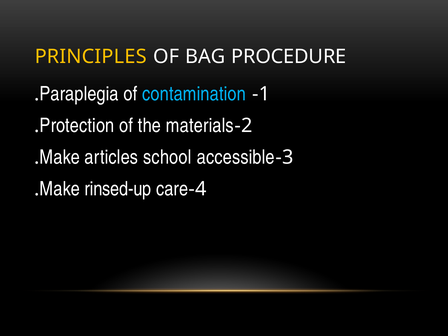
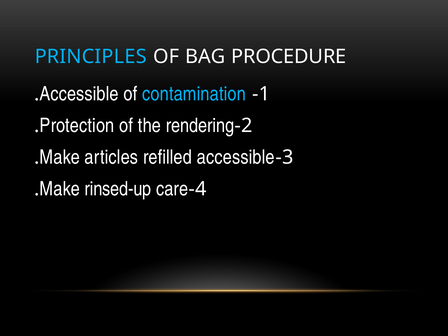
PRINCIPLES colour: yellow -> light blue
Paraplegia at (79, 94): Paraplegia -> Accessible
materials: materials -> rendering
school: school -> refilled
